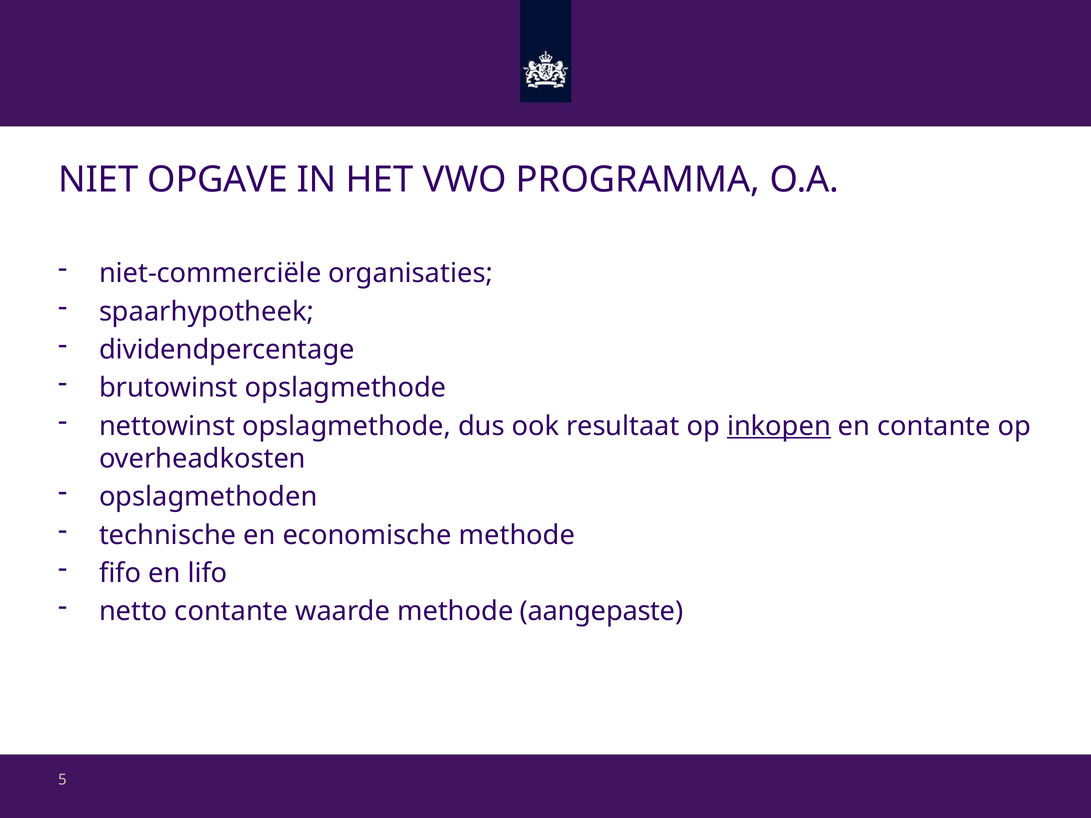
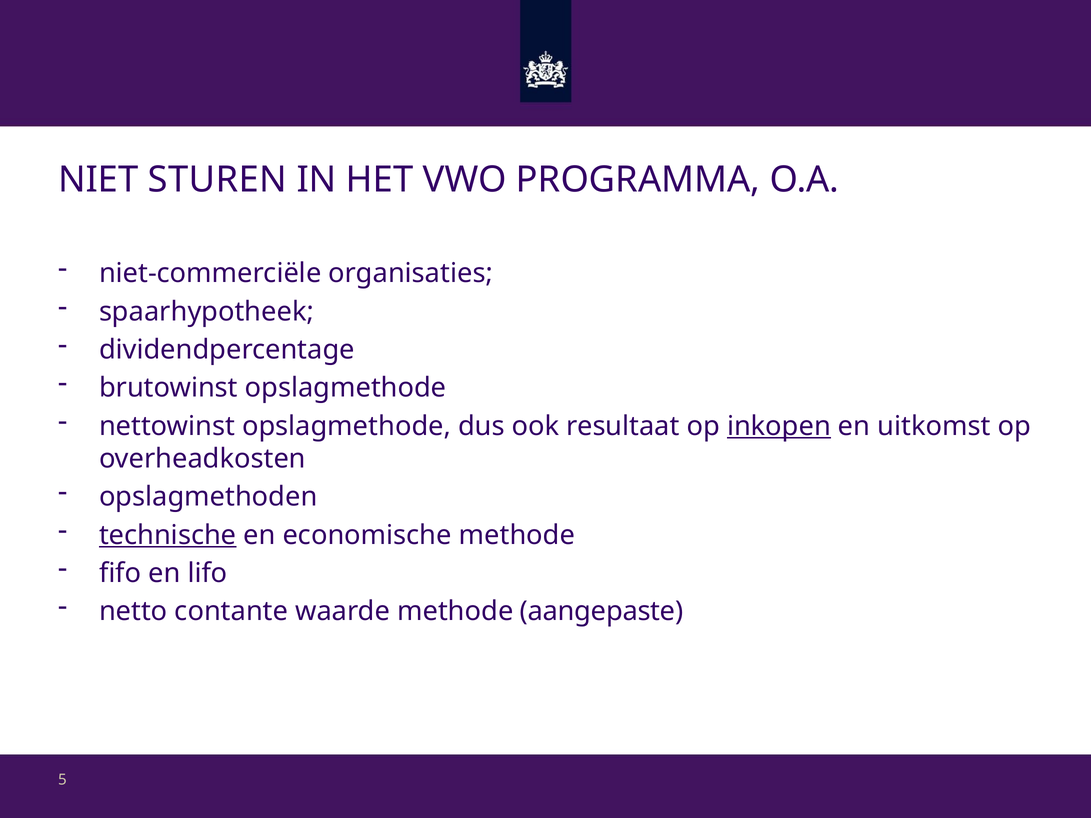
OPGAVE: OPGAVE -> STUREN
en contante: contante -> uitkomst
technische underline: none -> present
